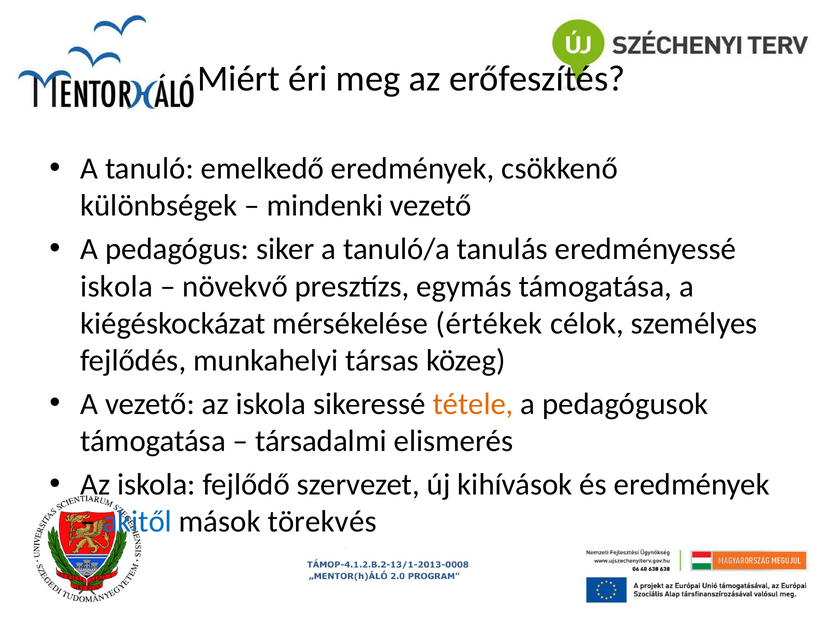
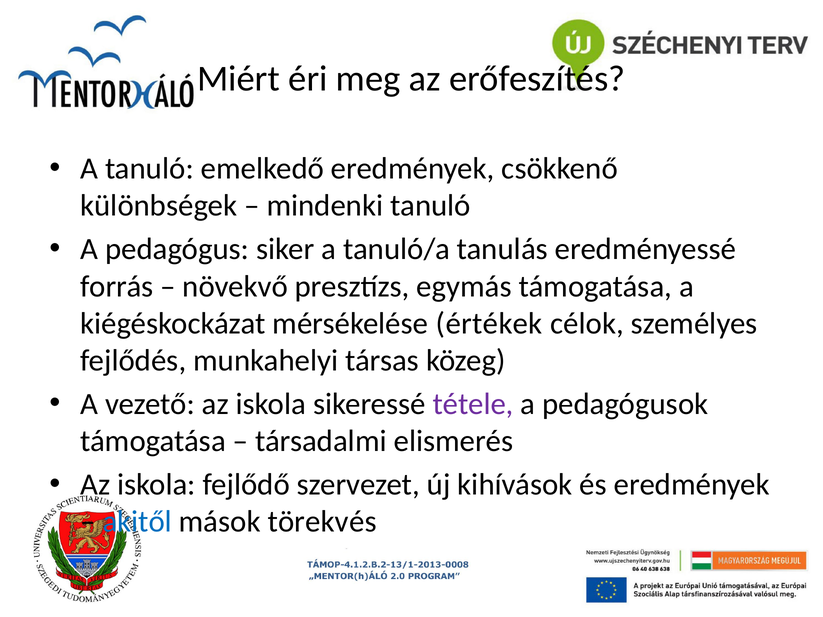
mindenki vezető: vezető -> tanuló
iskola at (117, 286): iskola -> forrás
tétele colour: orange -> purple
